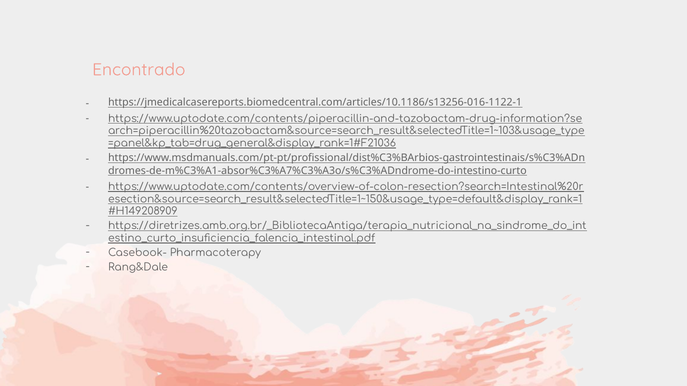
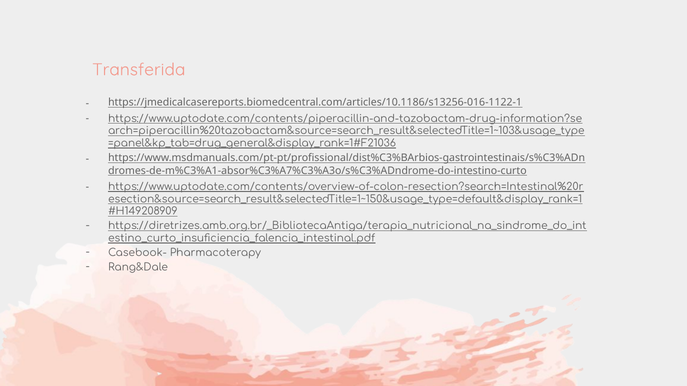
Encontrado: Encontrado -> Transferida
